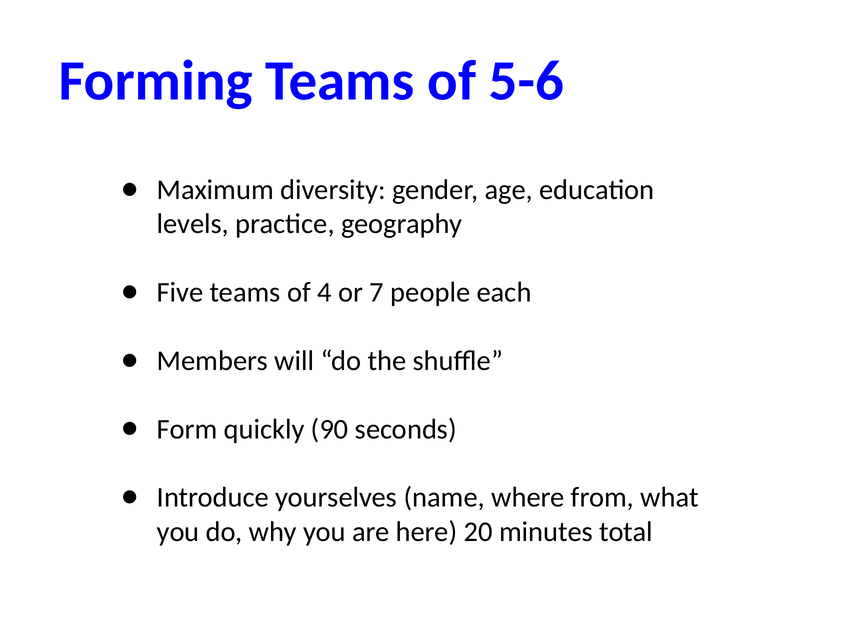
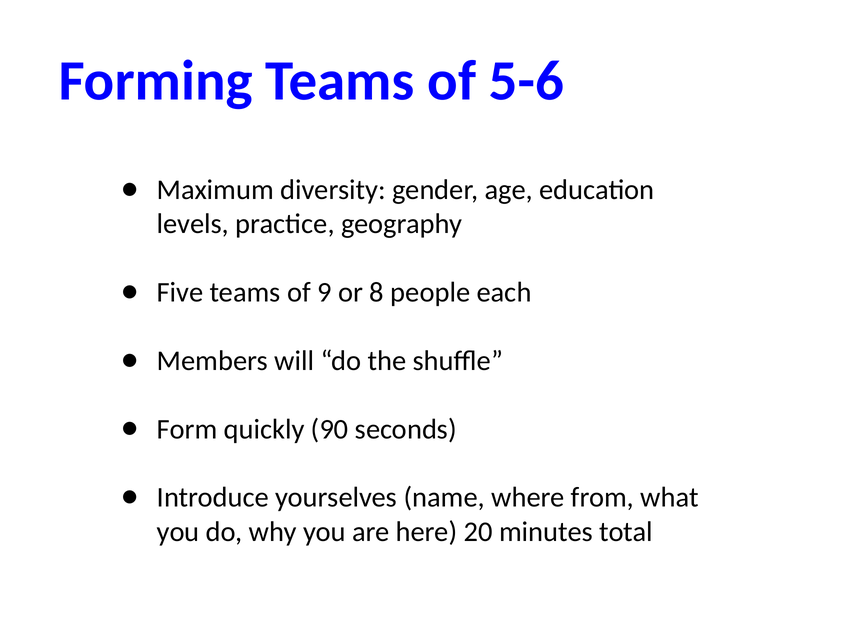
4: 4 -> 9
7: 7 -> 8
